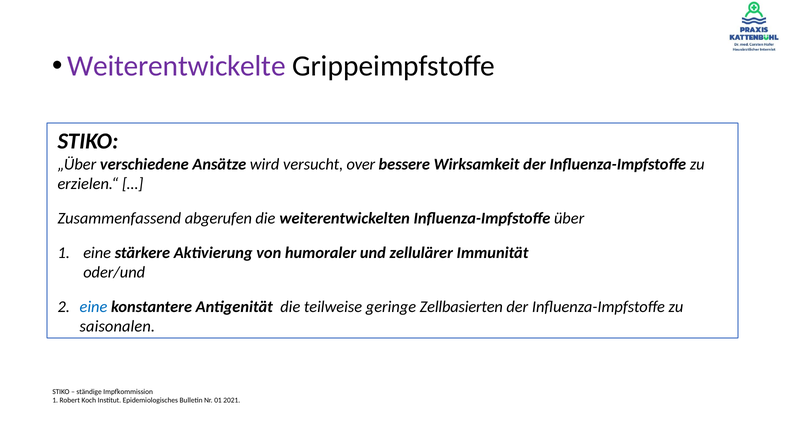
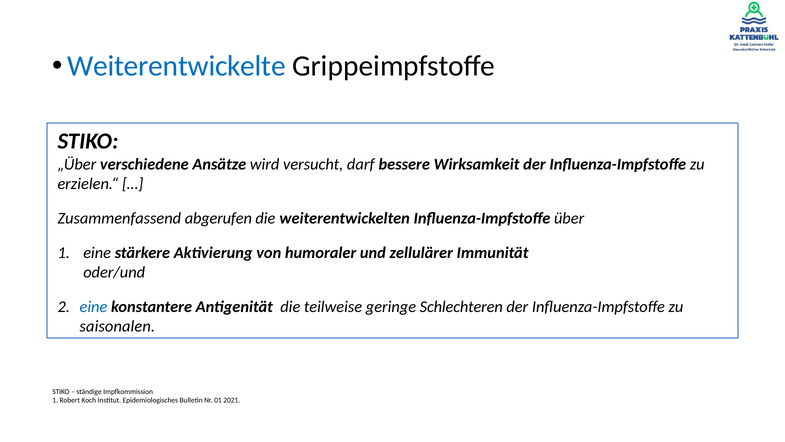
Weiterentwickelte colour: purple -> blue
over: over -> darf
Zellbasierten: Zellbasierten -> Schlechteren
